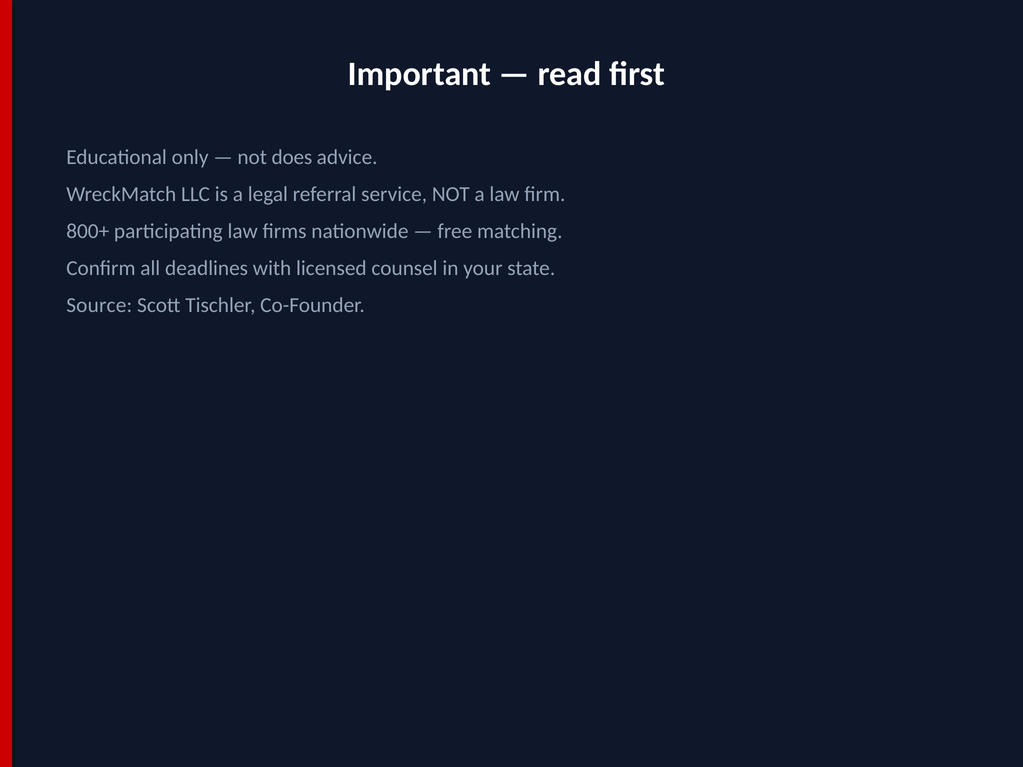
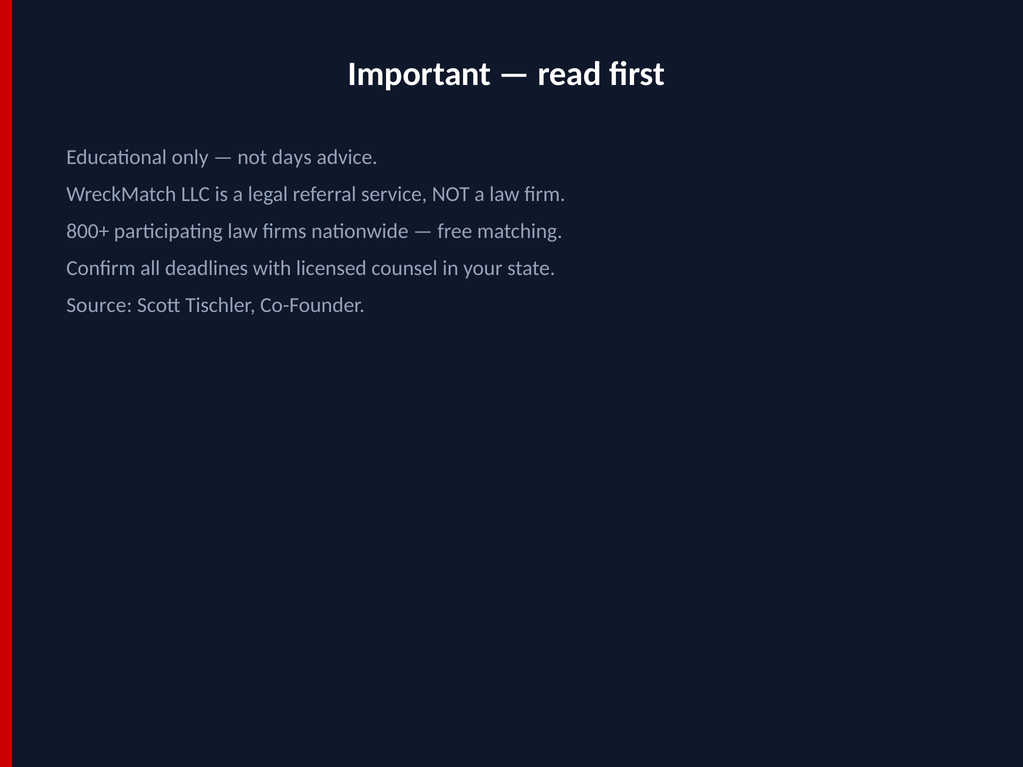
does: does -> days
